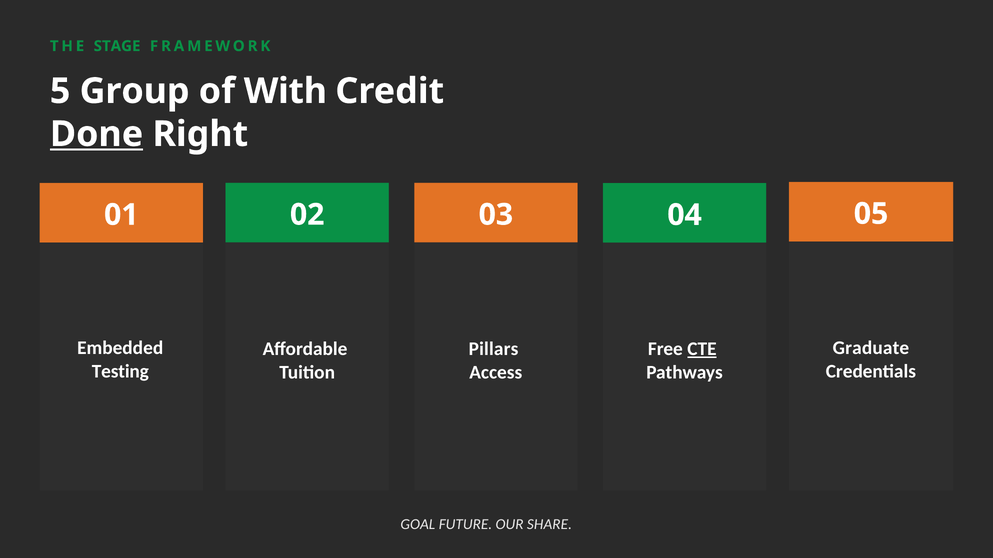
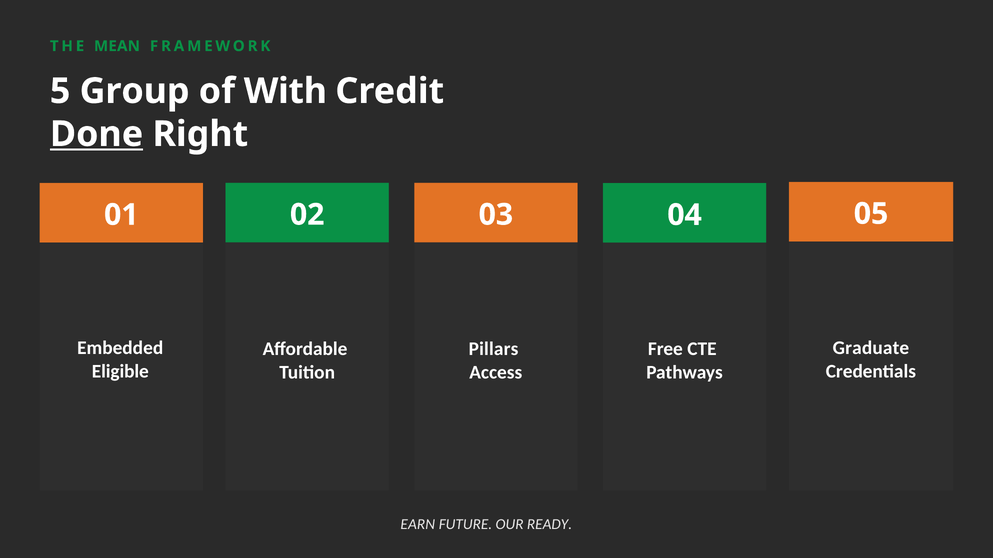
STAGE: STAGE -> MEAN
CTE underline: present -> none
Testing: Testing -> Eligible
GOAL: GOAL -> EARN
SHARE: SHARE -> READY
